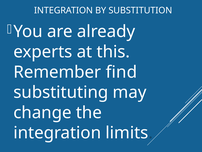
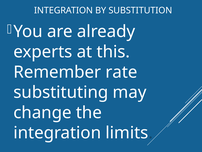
find: find -> rate
